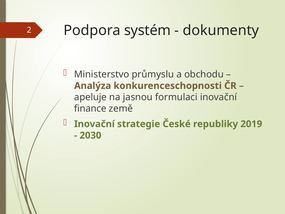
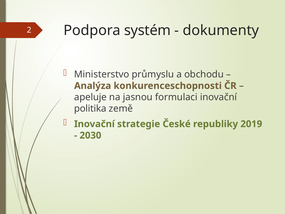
finance: finance -> politika
